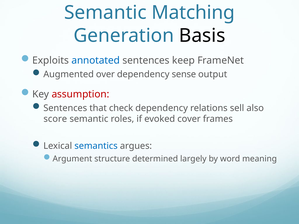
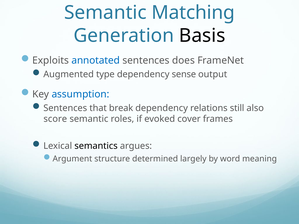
keep: keep -> does
over: over -> type
assumption colour: red -> blue
check: check -> break
sell: sell -> still
semantics colour: blue -> black
